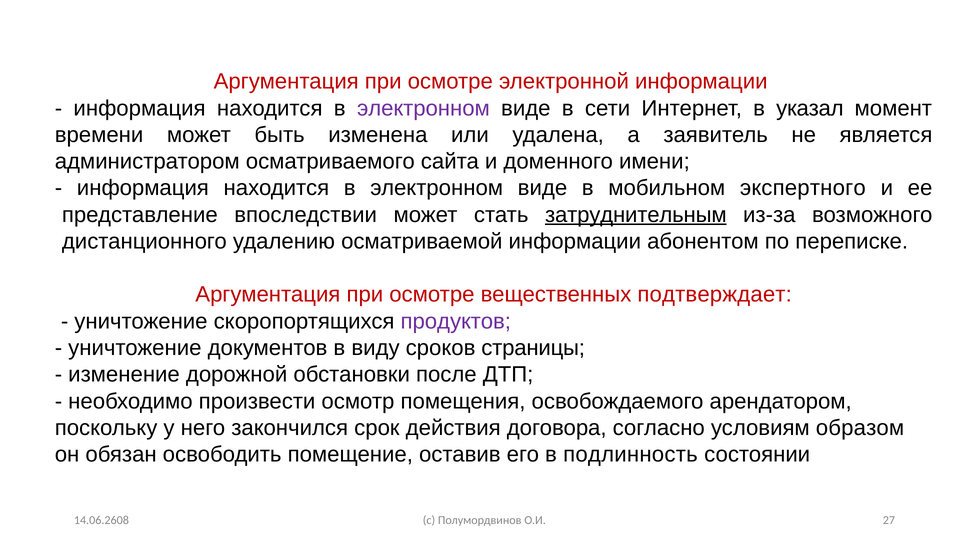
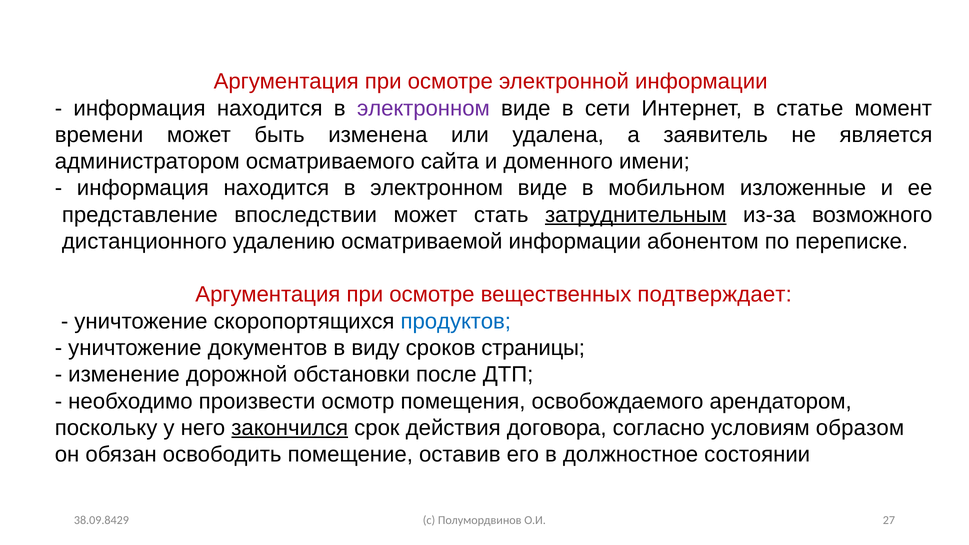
указал: указал -> статье
экспертного: экспертного -> изложенные
продуктов colour: purple -> blue
закончился underline: none -> present
подлинность: подлинность -> должностное
14.06.2608: 14.06.2608 -> 38.09.8429
